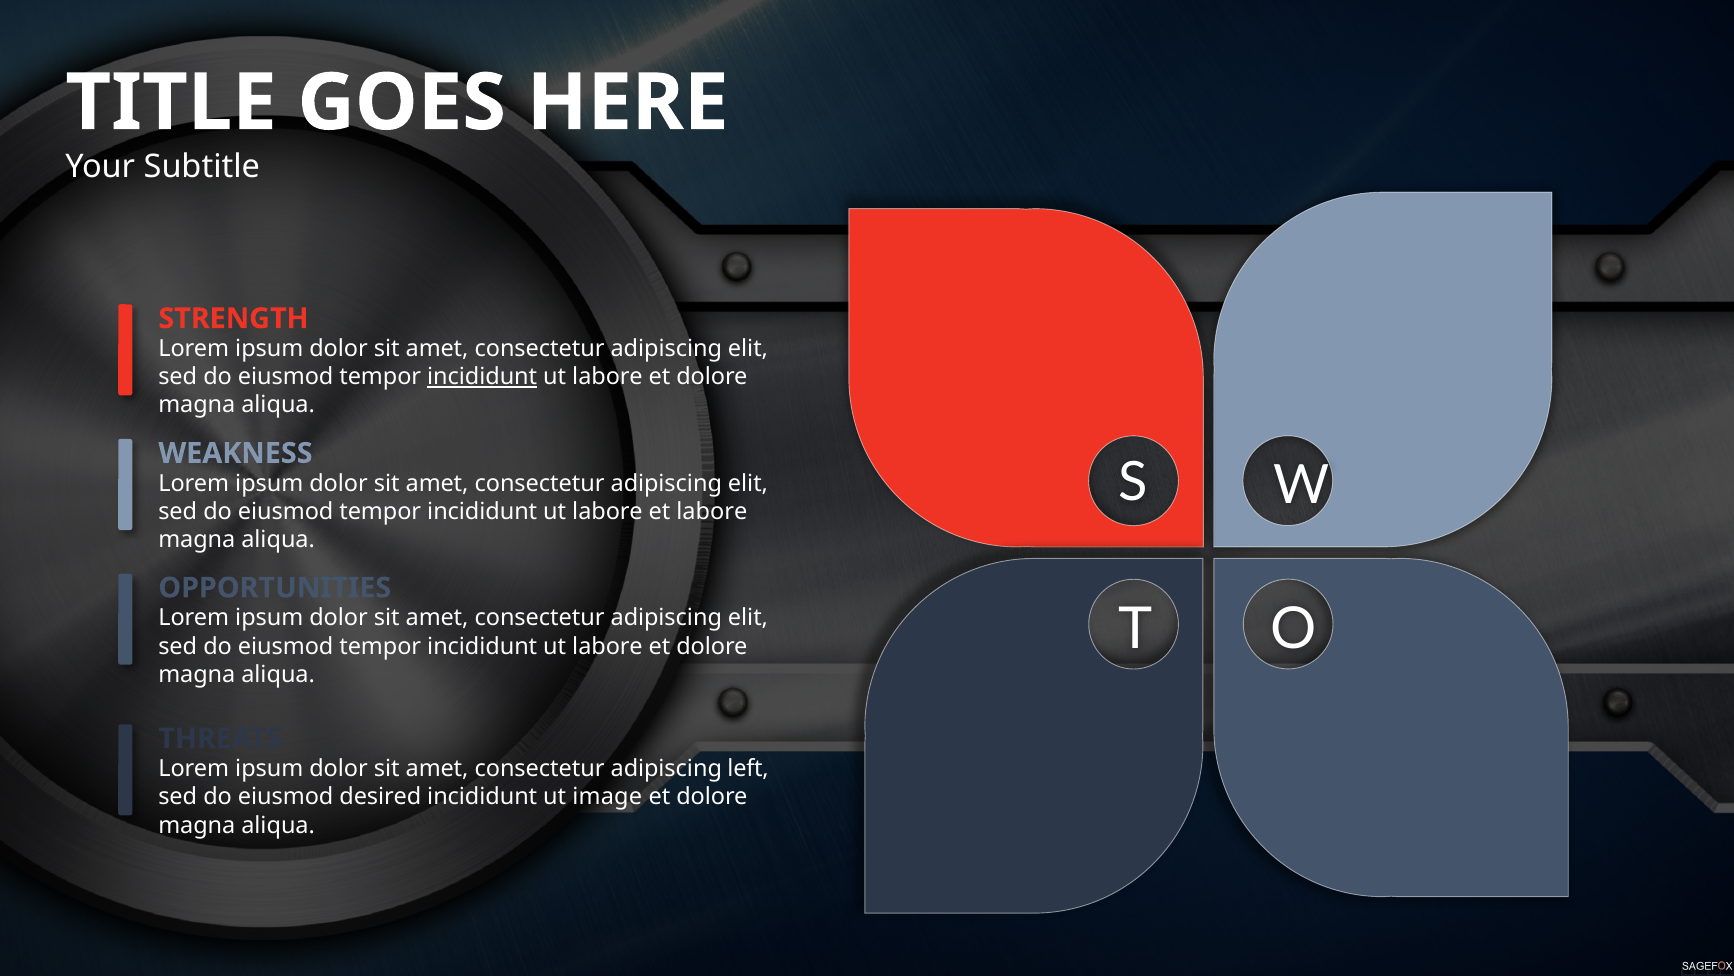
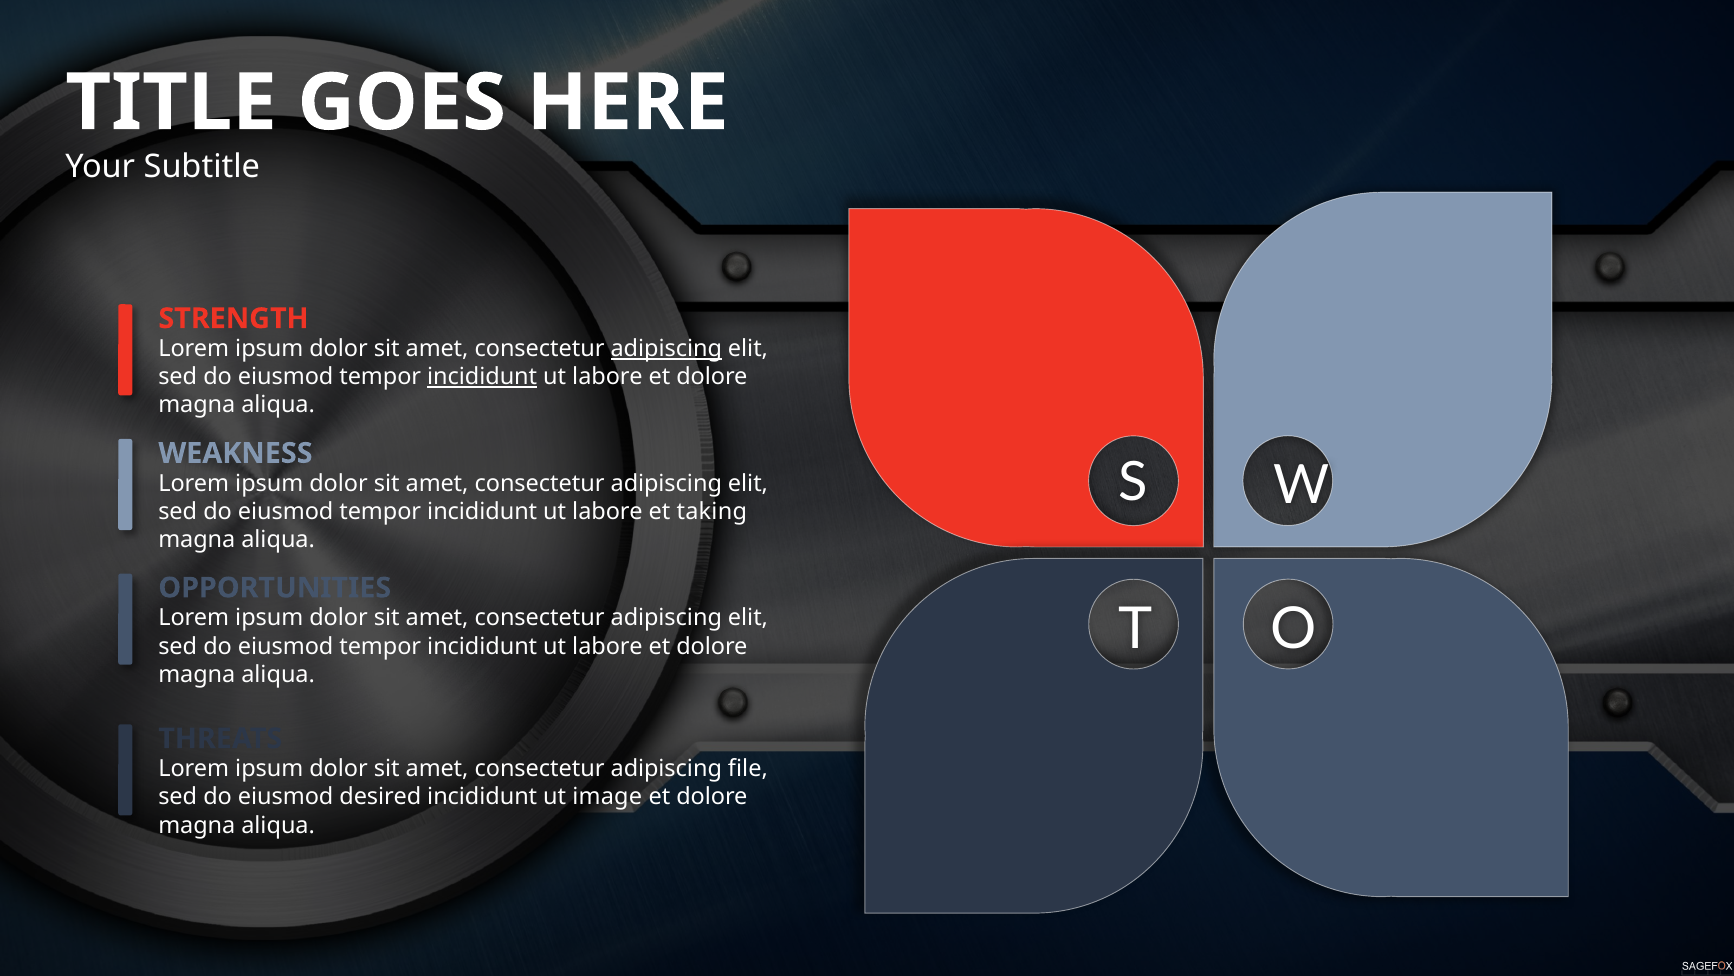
adipiscing at (666, 349) underline: none -> present
et labore: labore -> taking
left: left -> file
